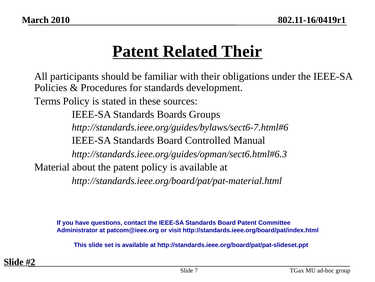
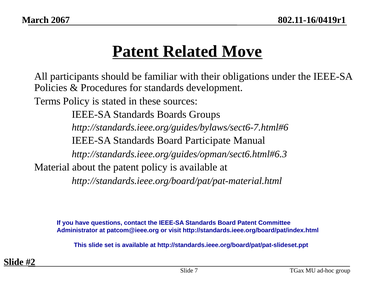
2010: 2010 -> 2067
Related Their: Their -> Move
Controlled: Controlled -> Participate
